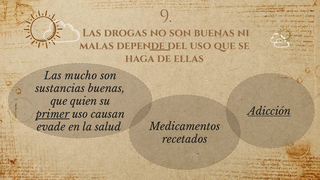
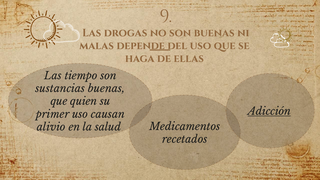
mucho: mucho -> tiempo
primer underline: present -> none
evade: evade -> alivio
